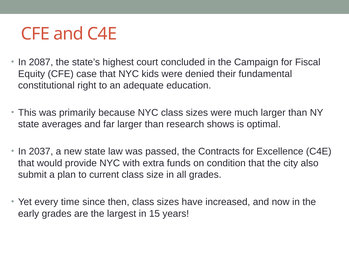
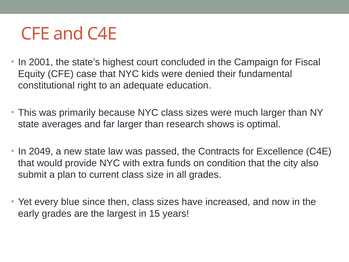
2087: 2087 -> 2001
2037: 2037 -> 2049
time: time -> blue
